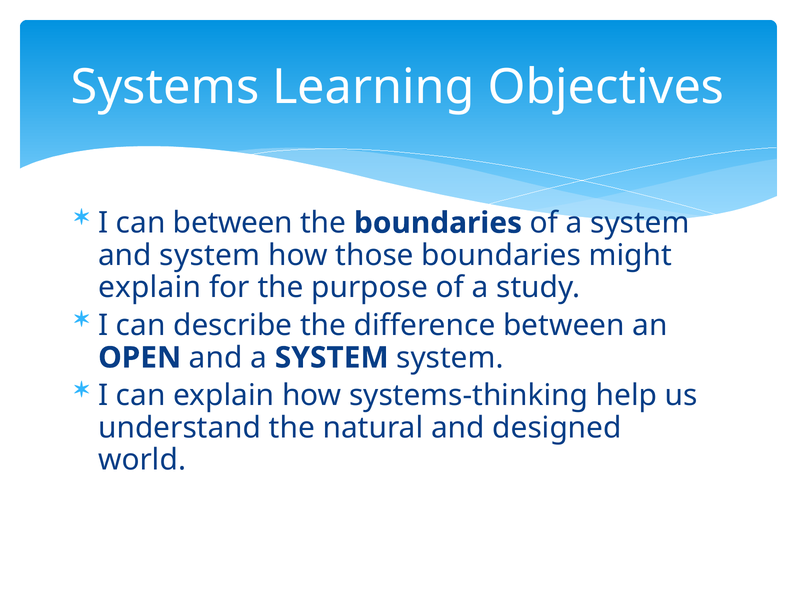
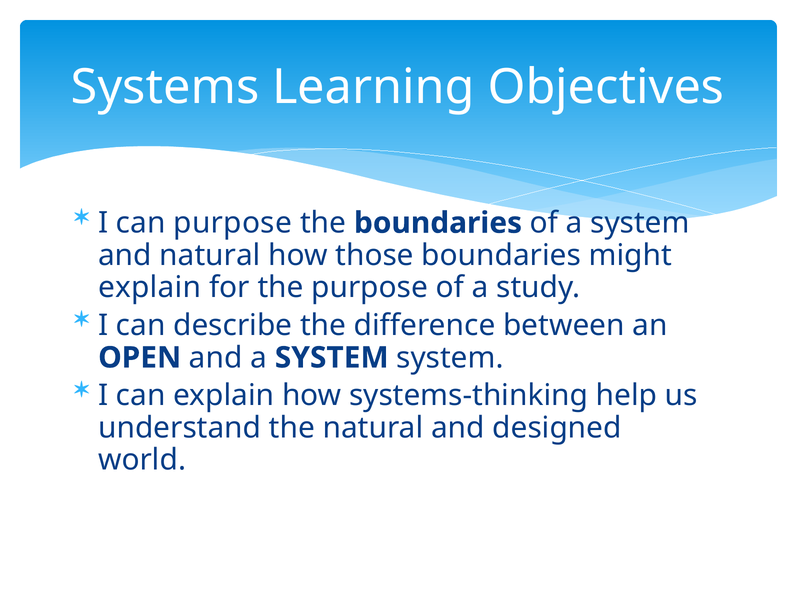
can between: between -> purpose
and system: system -> natural
